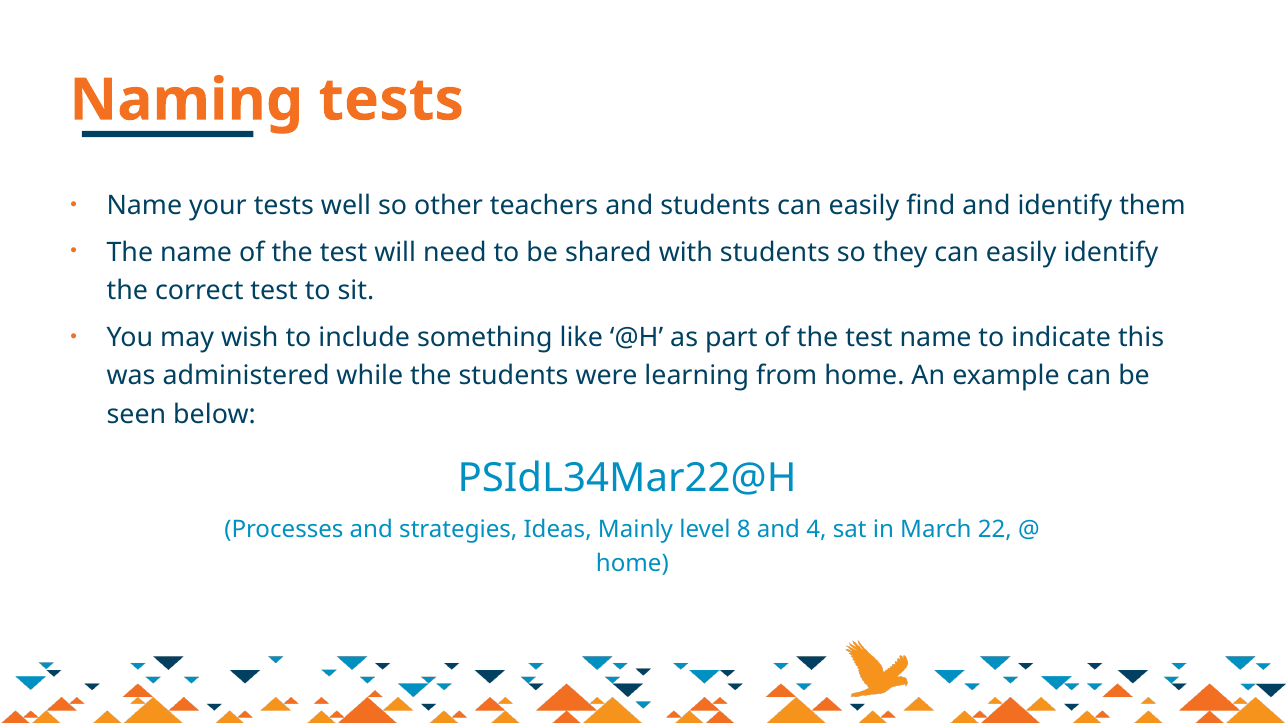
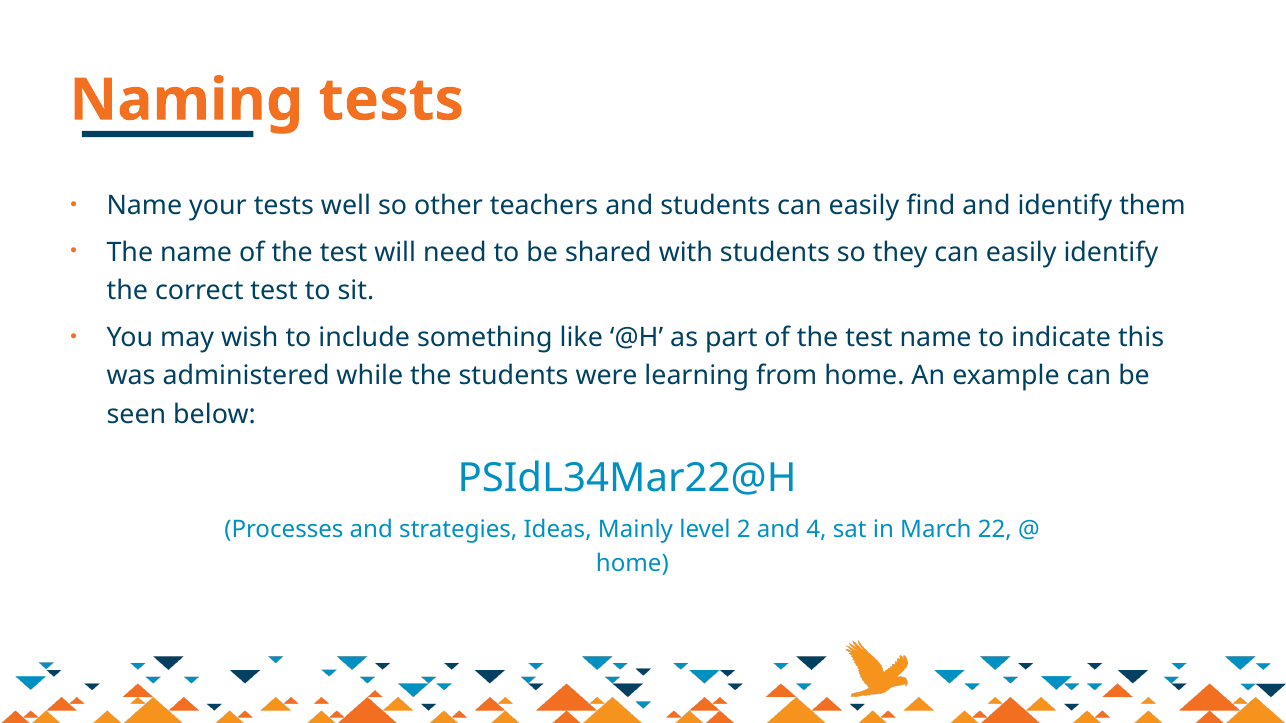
8: 8 -> 2
